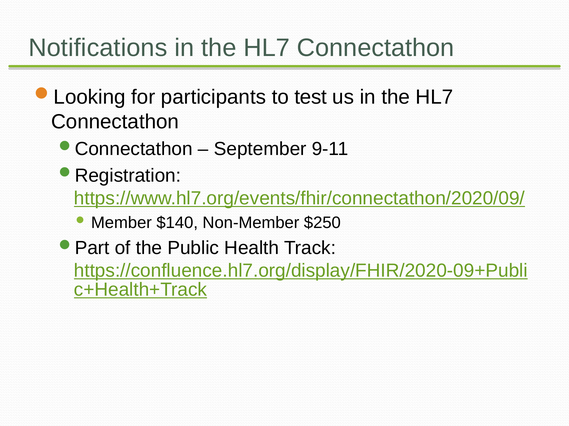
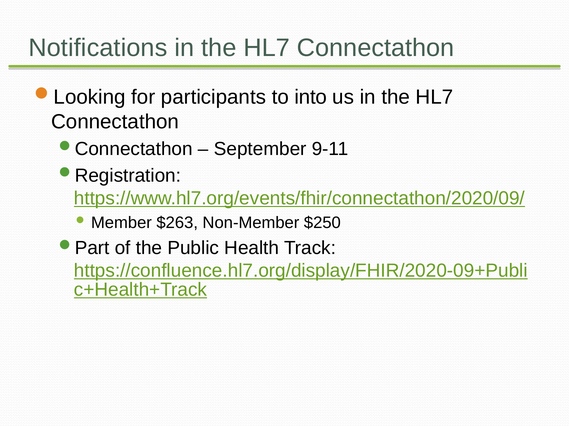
test: test -> into
$140: $140 -> $263
